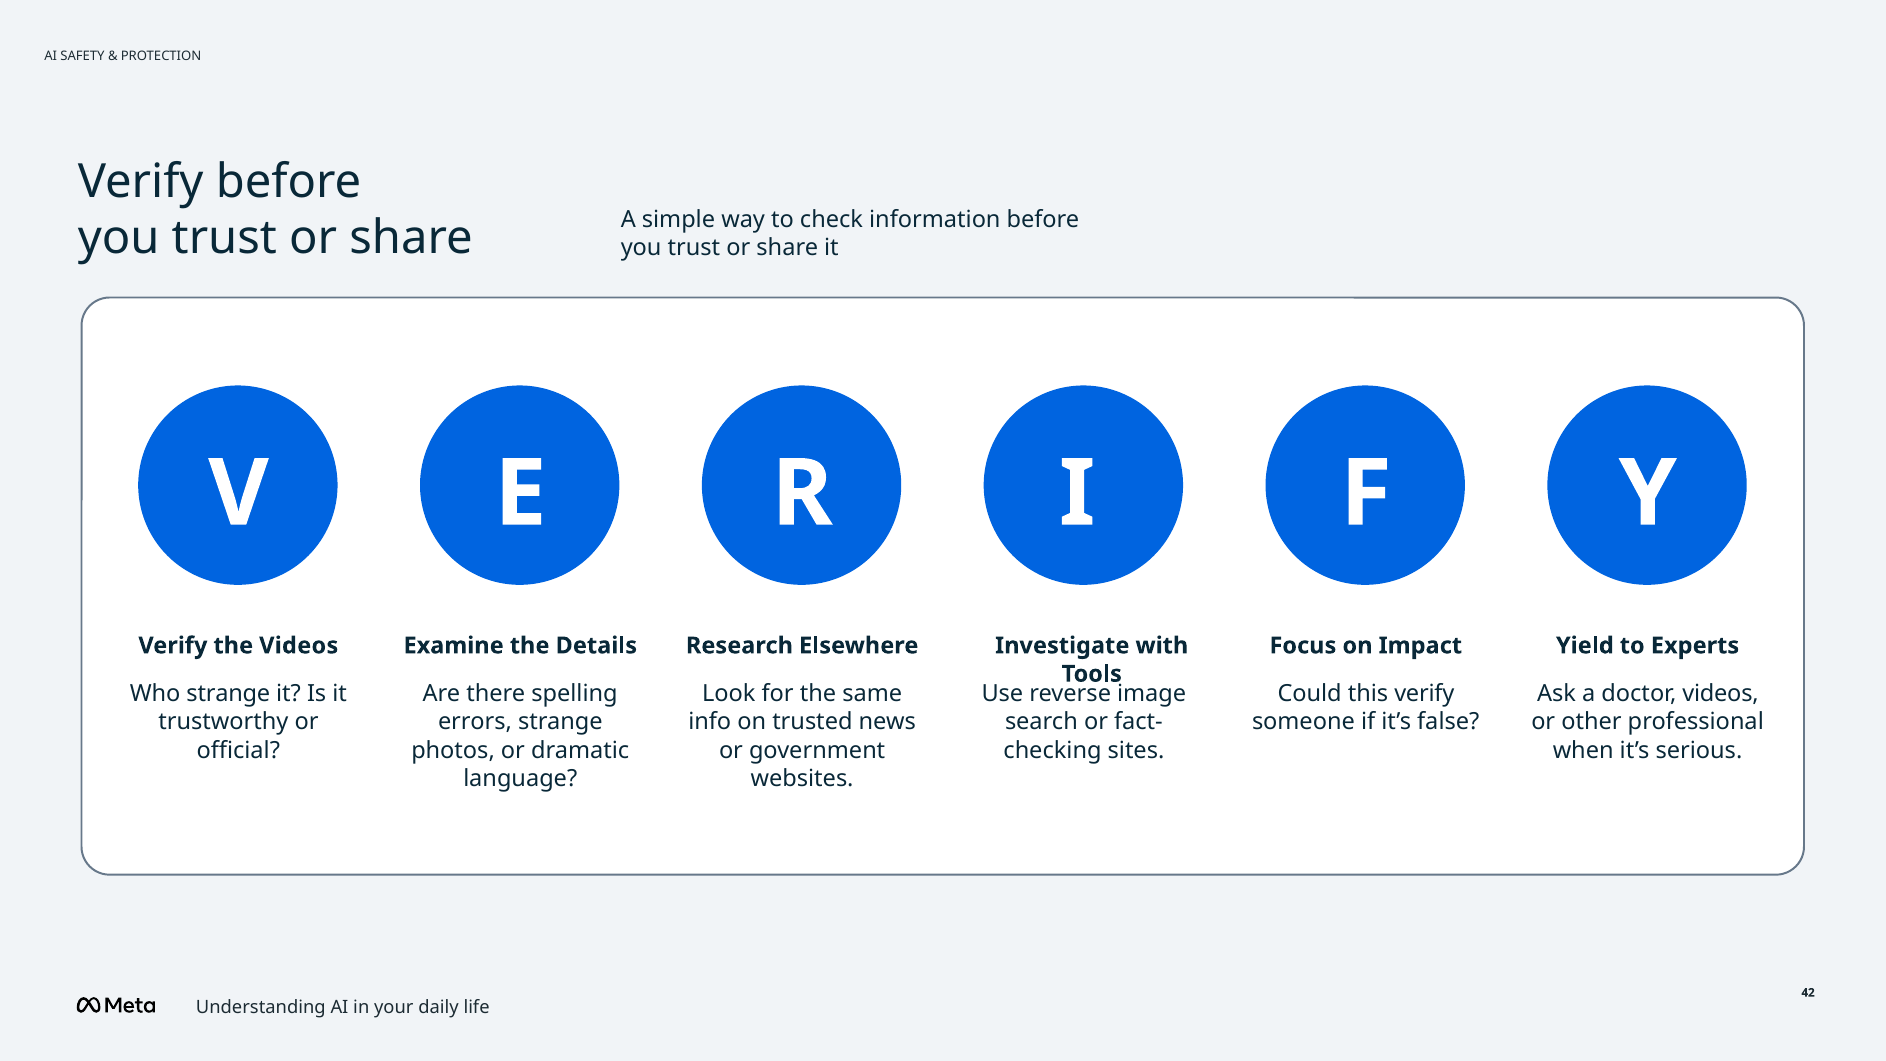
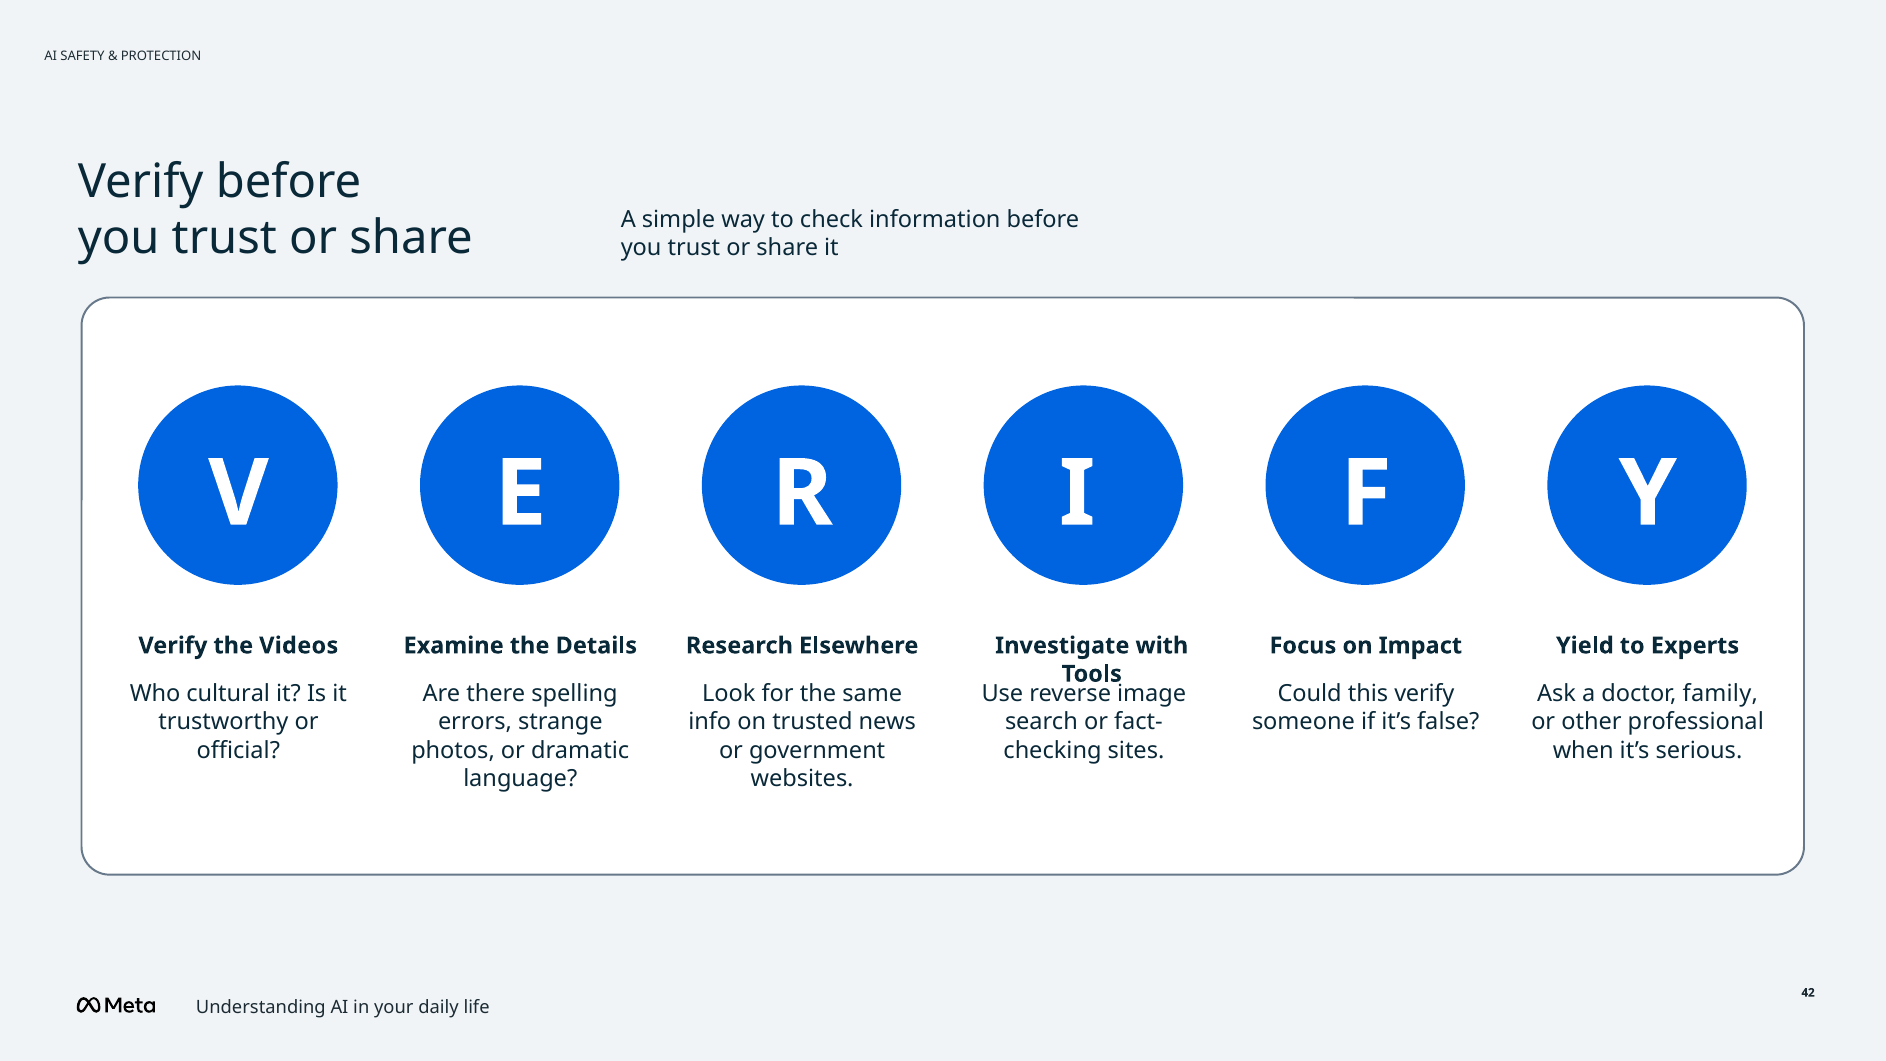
Who strange: strange -> cultural
doctor videos: videos -> family
